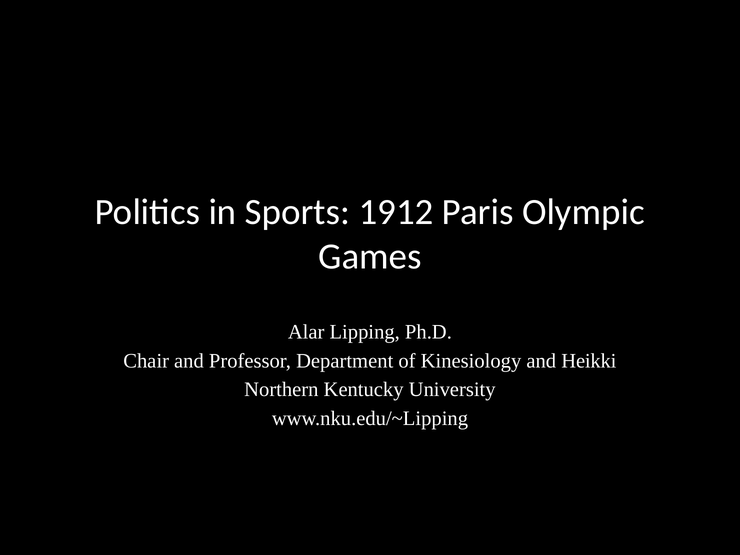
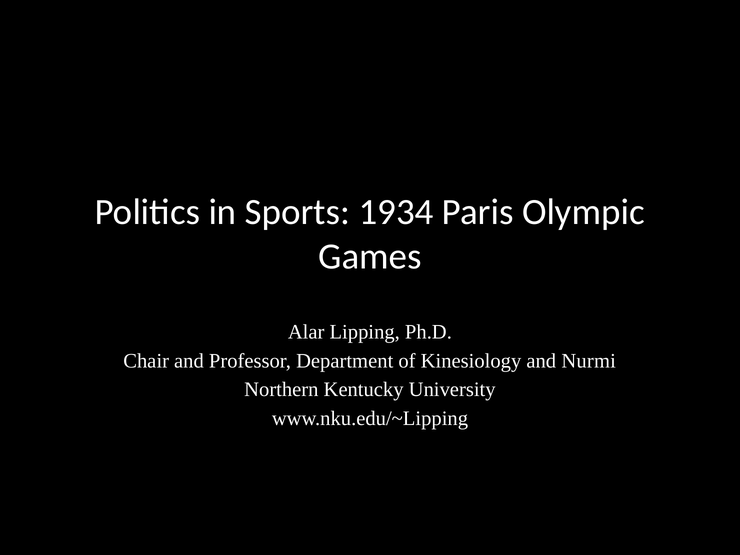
1912: 1912 -> 1934
Heikki: Heikki -> Nurmi
